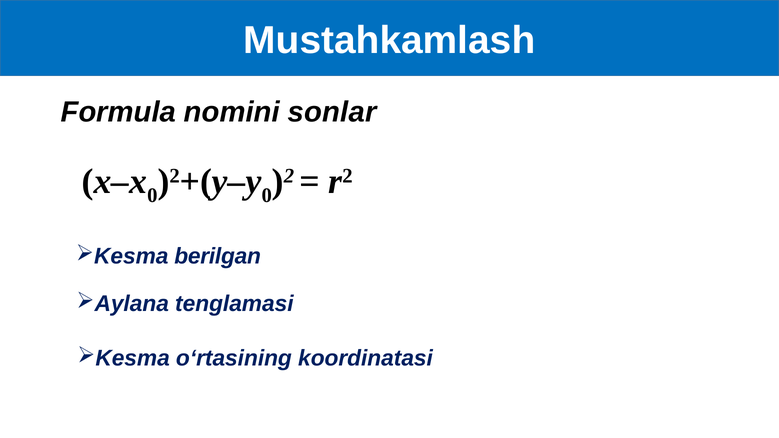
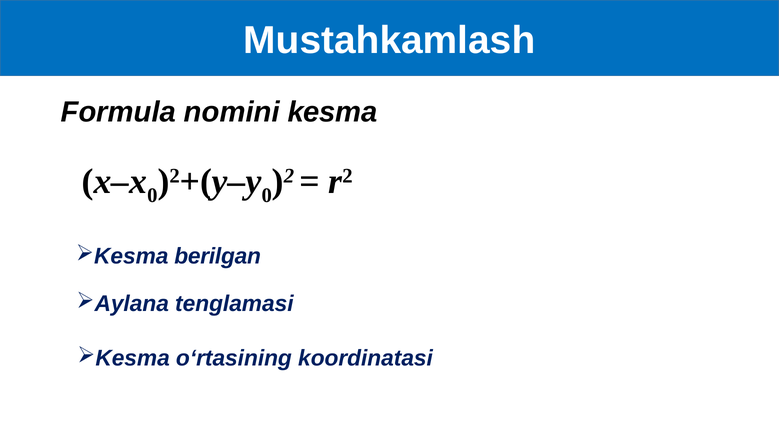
sonlar: sonlar -> kesma
